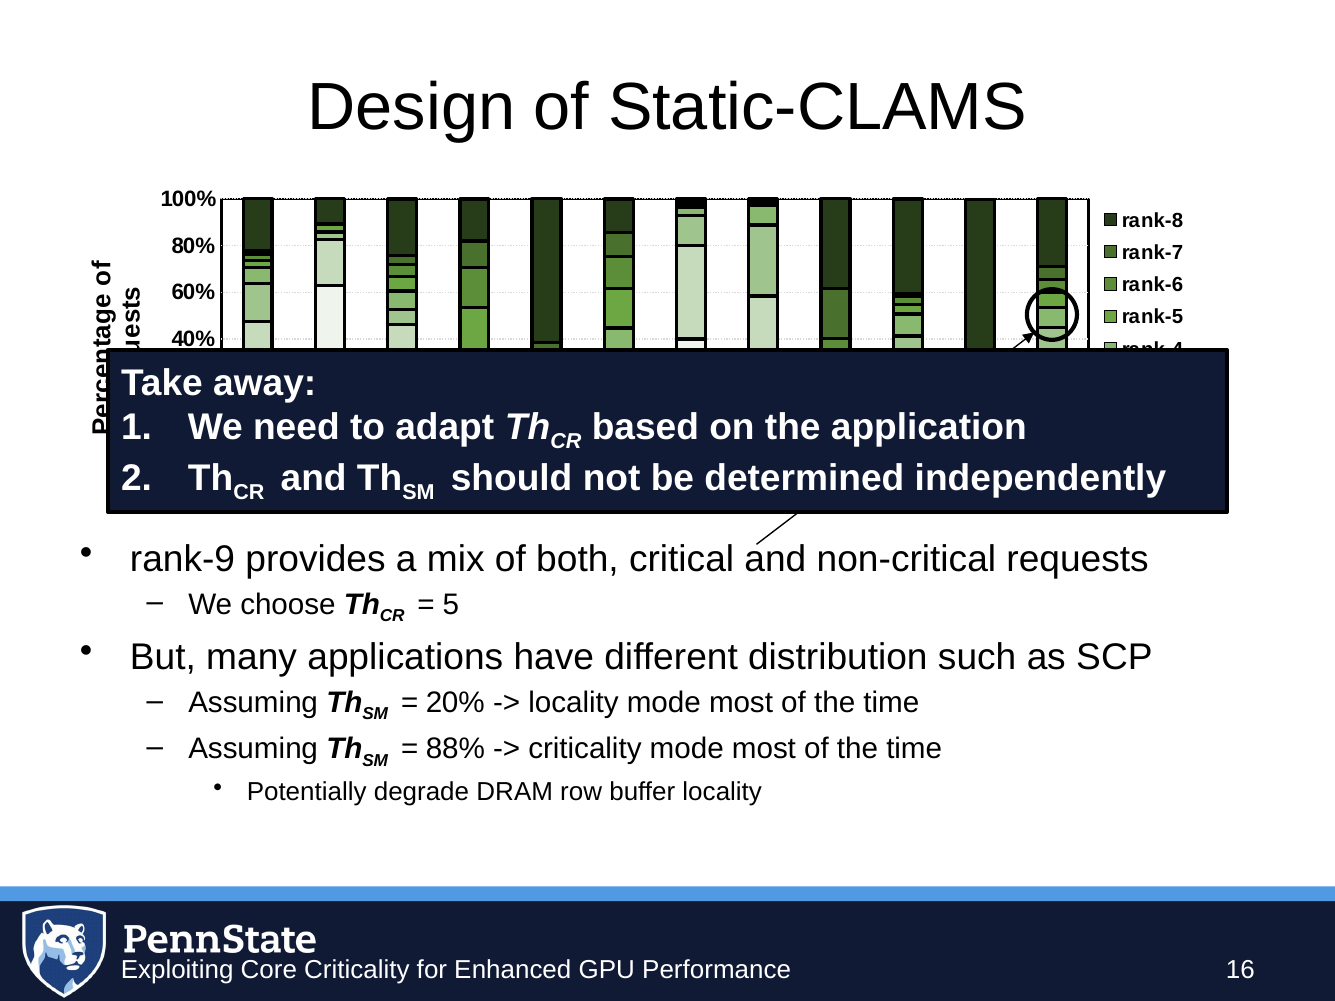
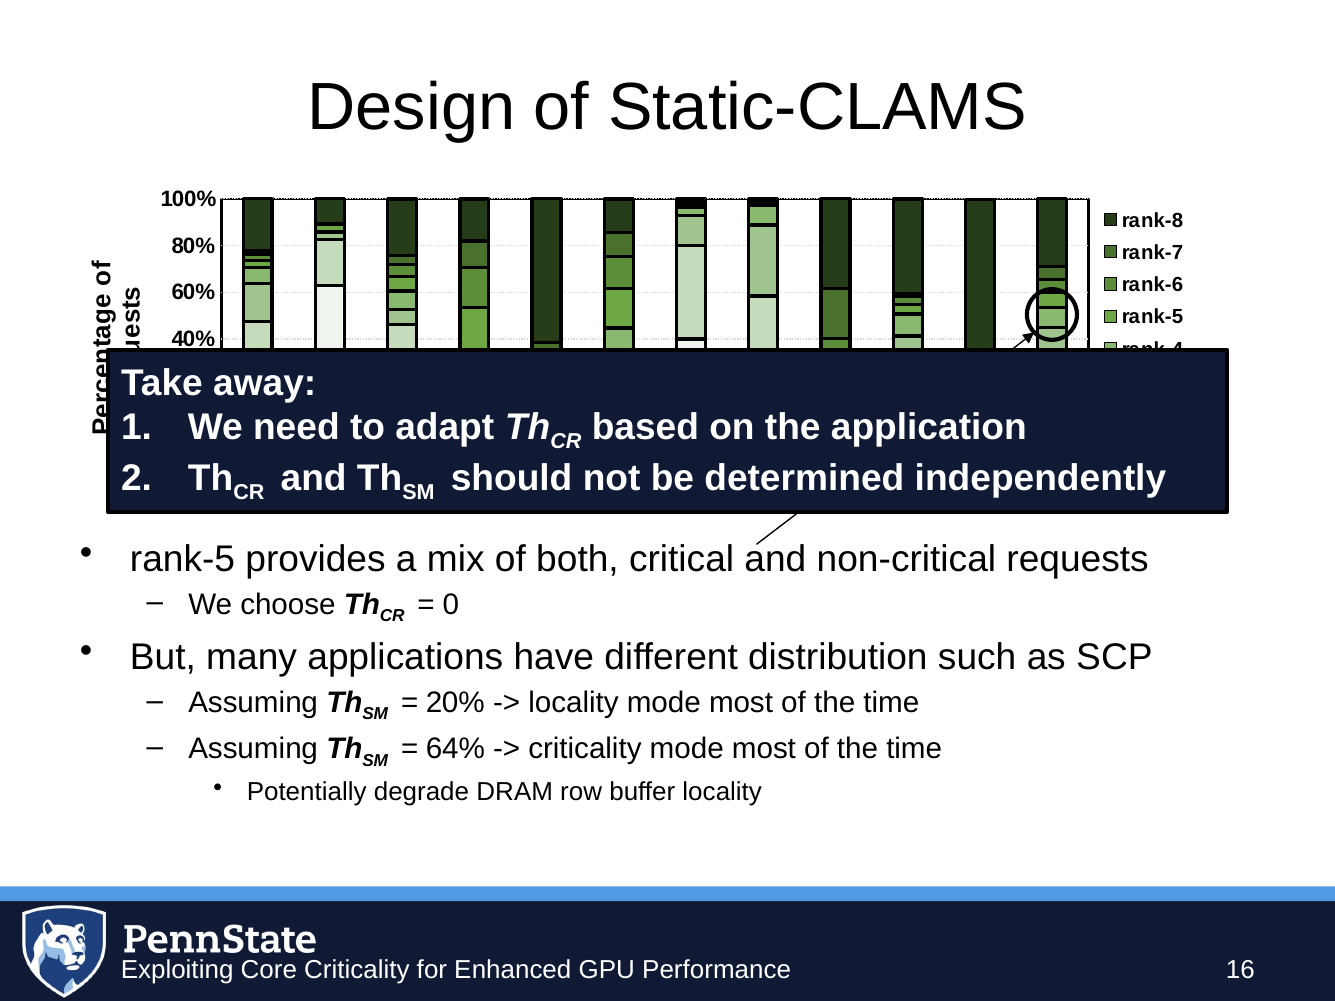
rank-9 at (183, 559): rank-9 -> rank-5
5: 5 -> 0
88%: 88% -> 64%
